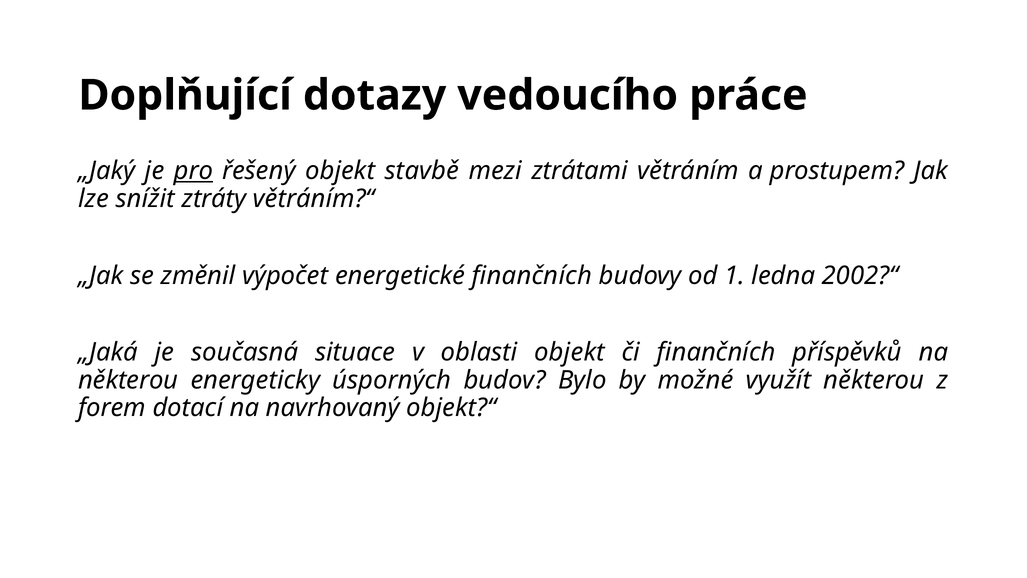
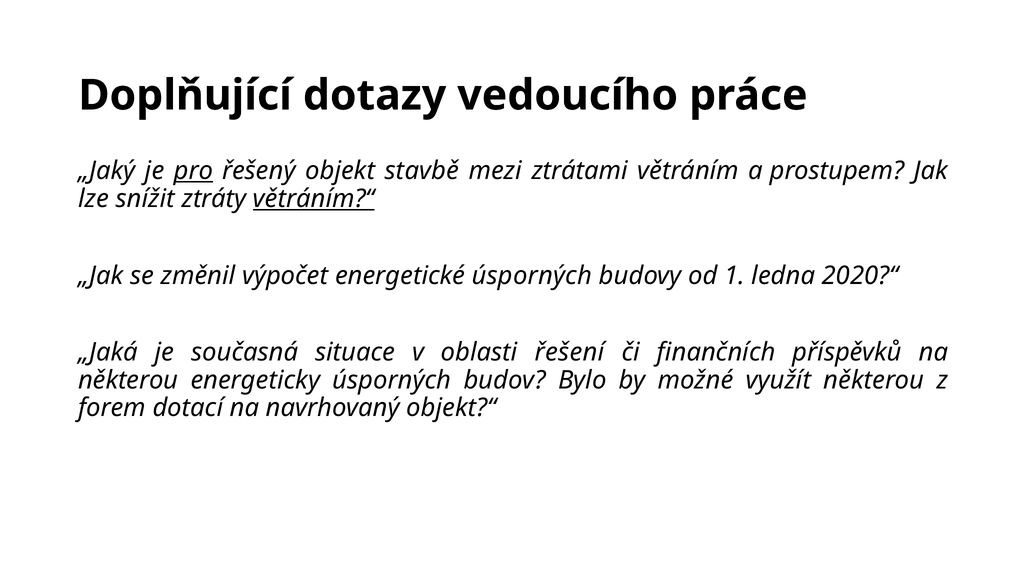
větráním?“ underline: none -> present
energetické finančních: finančních -> úsporných
2002?“: 2002?“ -> 2020?“
oblasti objekt: objekt -> řešení
